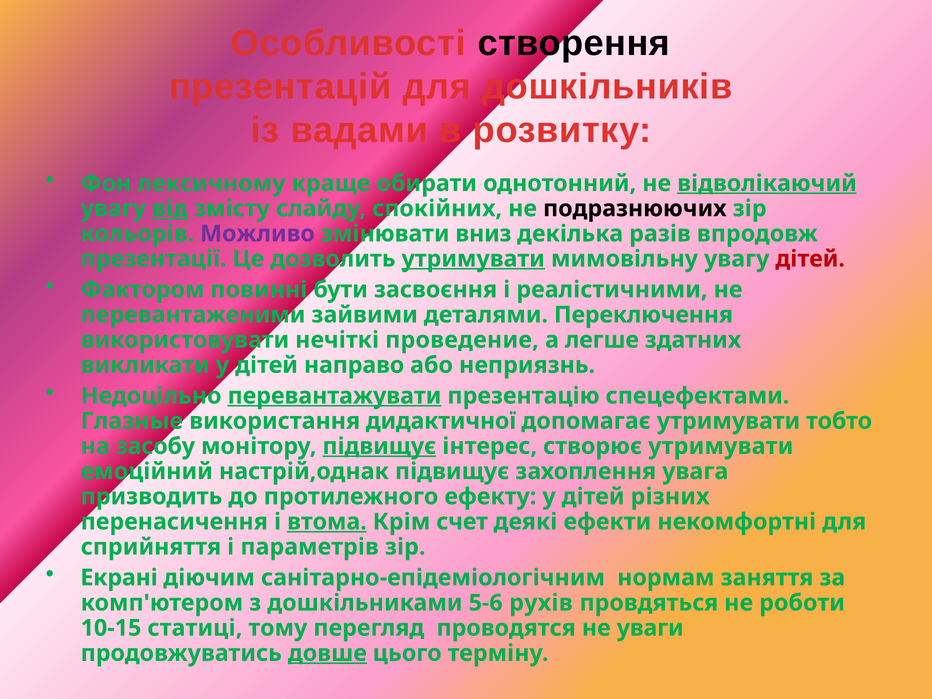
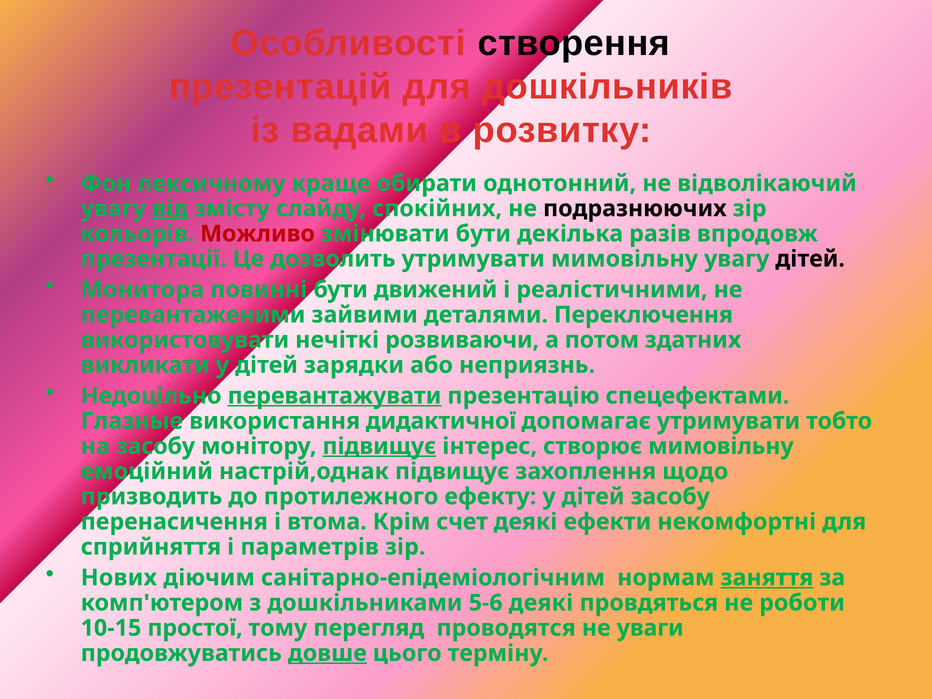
відволікаючий underline: present -> none
Можливо colour: purple -> red
змінювати вниз: вниз -> бути
утримувати at (473, 259) underline: present -> none
дітей at (810, 259) colour: red -> black
Фактором: Фактором -> Монитора
засвоєння: засвоєння -> движений
проведение: проведение -> розвиваючи
легше: легше -> потом
направо: направо -> зарядки
створює утримувати: утримувати -> мимовільну
увага: увага -> щодо
дітей різних: різних -> засобу
втома underline: present -> none
Екрані: Екрані -> Нових
заняття underline: none -> present
5-6 рухів: рухів -> деякі
статиці: статиці -> простої
